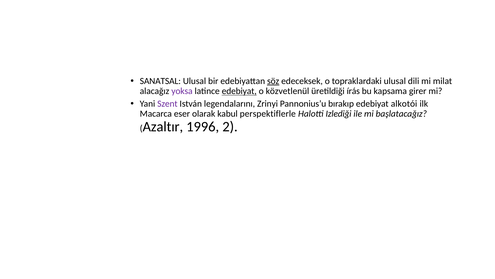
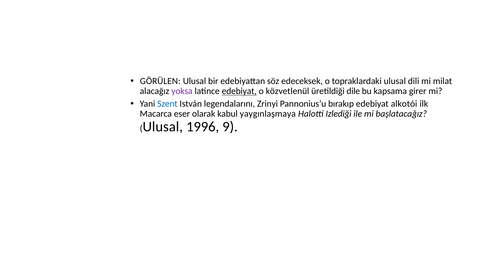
SANATSAL: SANATSAL -> GÖRÜLEN
söz underline: present -> none
írás: írás -> dile
Szent colour: purple -> blue
perspektiflerle: perspektiflerle -> yaygınlaşmaya
Azaltır at (163, 126): Azaltır -> Ulusal
2: 2 -> 9
